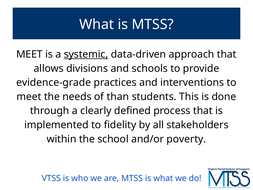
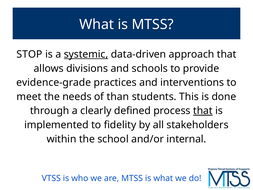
MEET at (29, 54): MEET -> STOP
that at (203, 111) underline: none -> present
poverty: poverty -> internal
